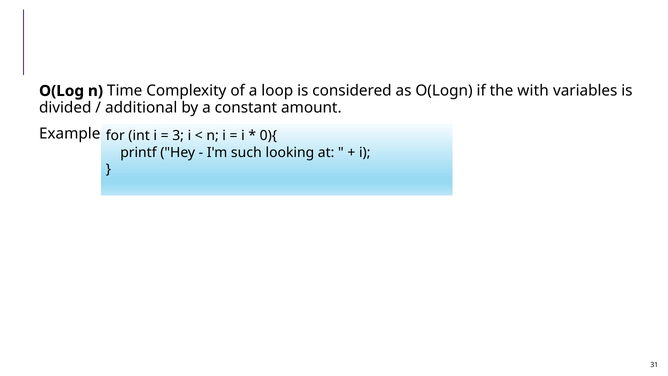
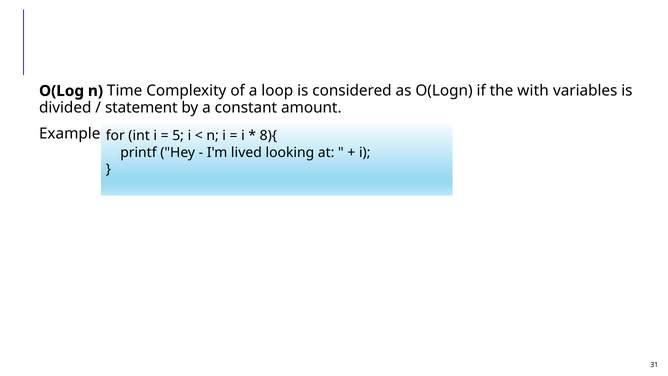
additional: additional -> statement
3: 3 -> 5
0){: 0){ -> 8){
such: such -> lived
